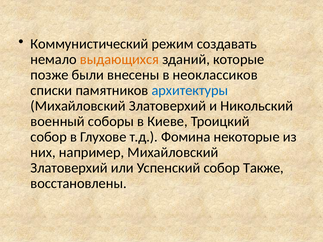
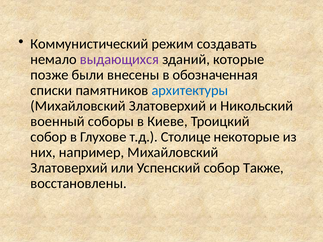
выдающихся colour: orange -> purple
неоклассиков: неоклассиков -> обозначенная
Фомина: Фомина -> Столице
